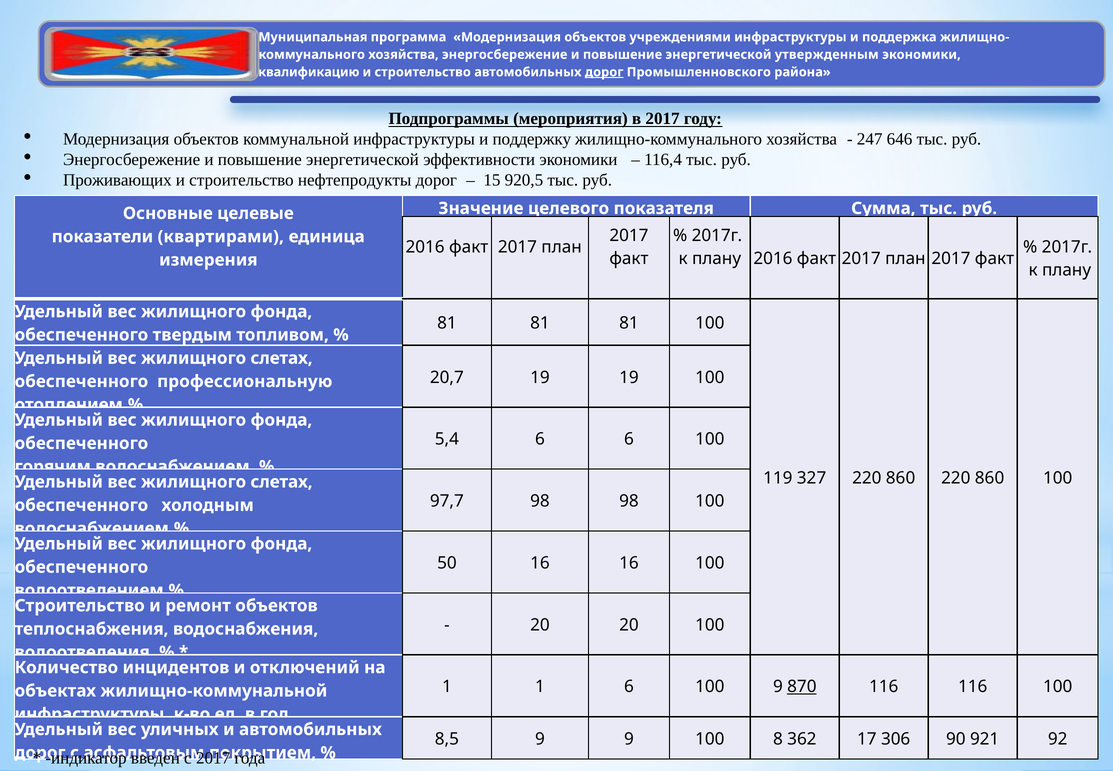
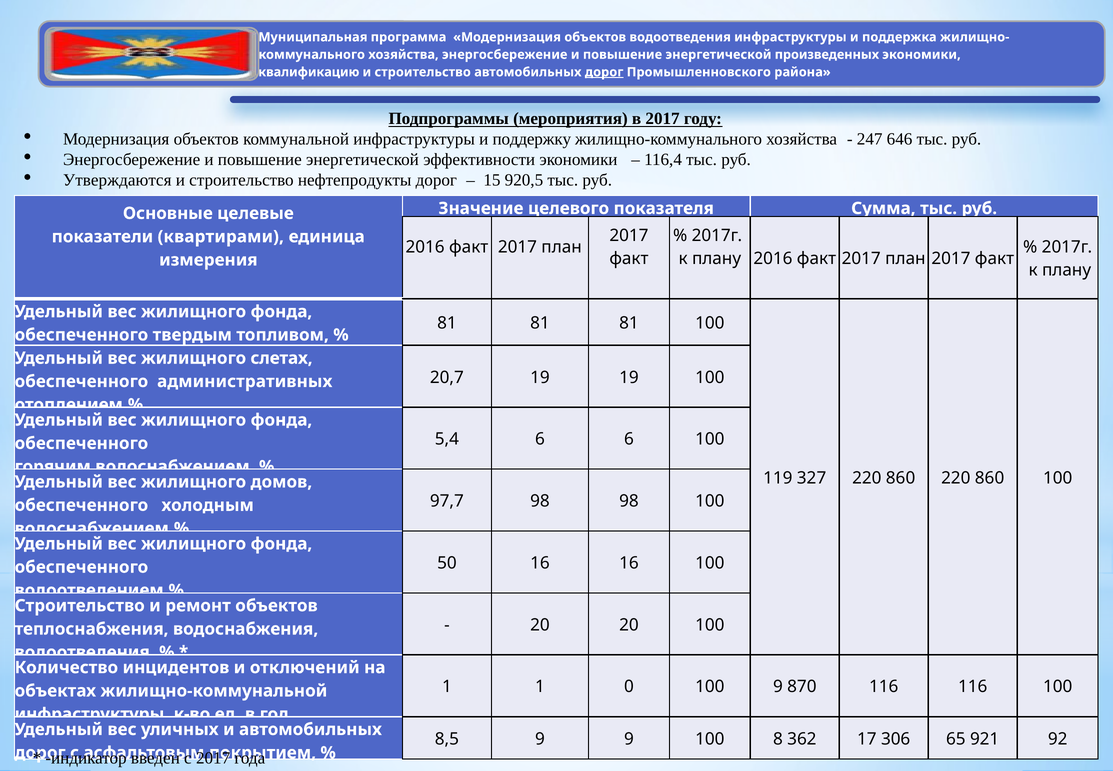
объектов учреждениями: учреждениями -> водоотведения
утвержденным: утвержденным -> произведенных
Проживающих: Проживающих -> Утверждаются
профессиональную: профессиональную -> административных
слетах at (281, 482): слетах -> домов
1 6: 6 -> 0
870 underline: present -> none
90: 90 -> 65
